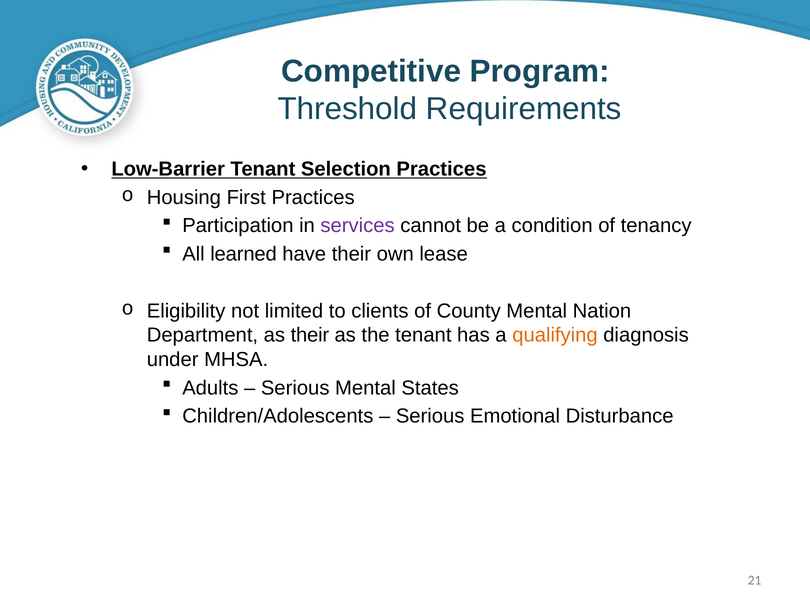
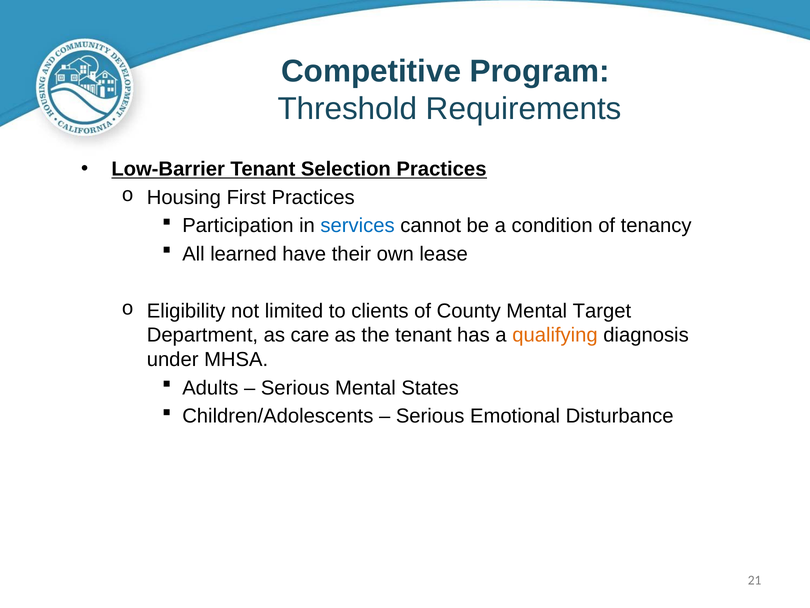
services colour: purple -> blue
Nation: Nation -> Target
as their: their -> care
